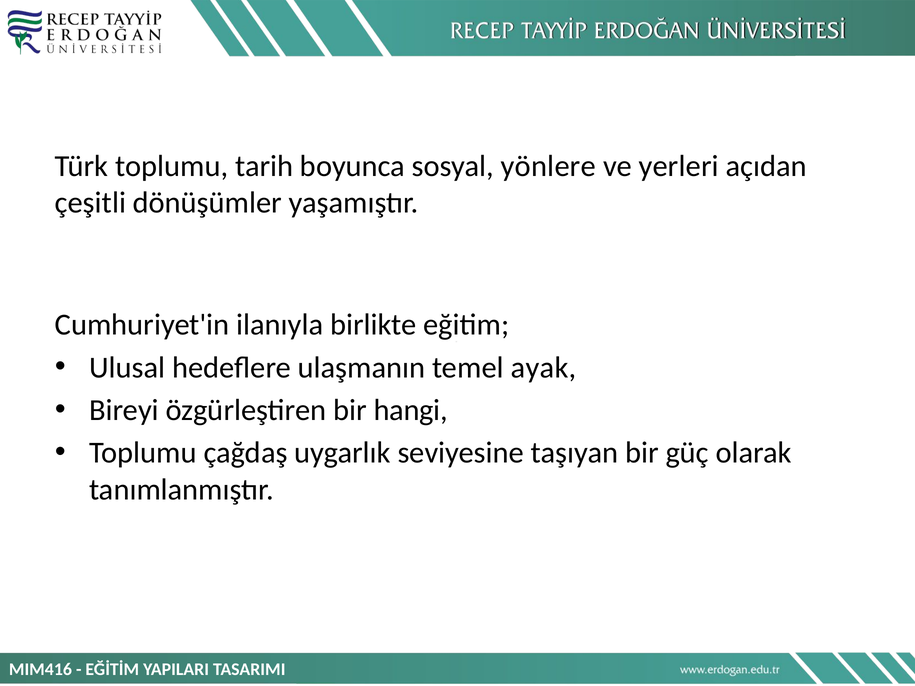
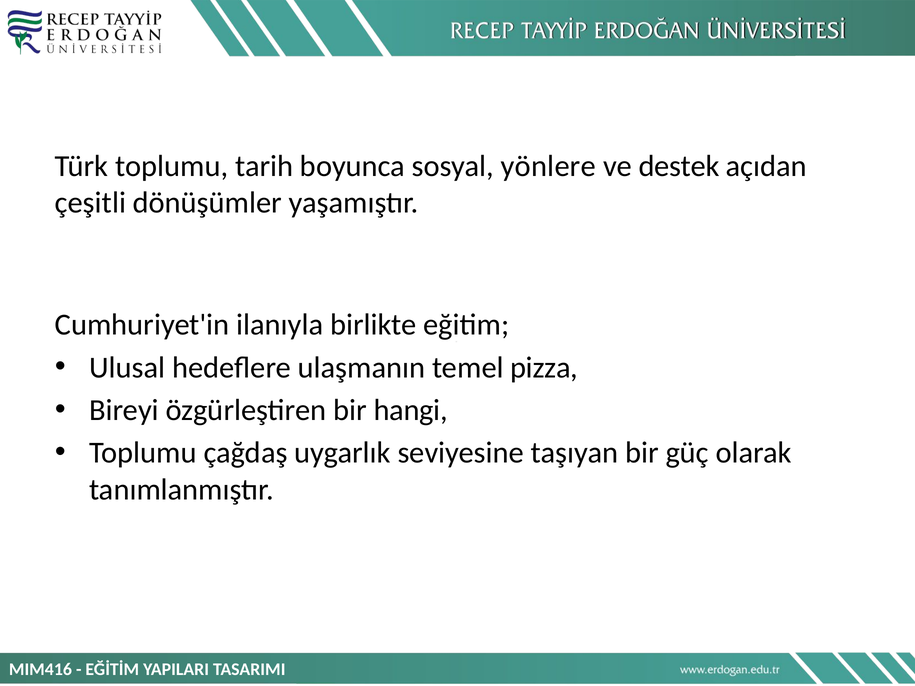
yerleri: yerleri -> destek
ayak: ayak -> pizza
